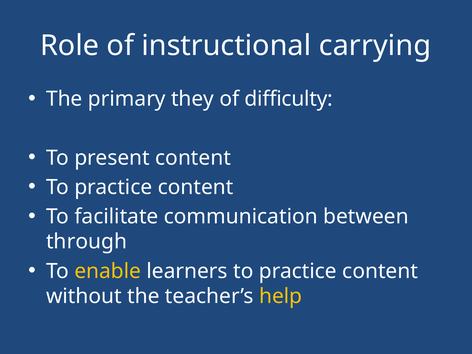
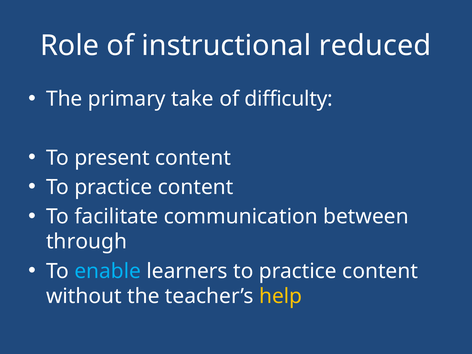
carrying: carrying -> reduced
they: they -> take
enable colour: yellow -> light blue
